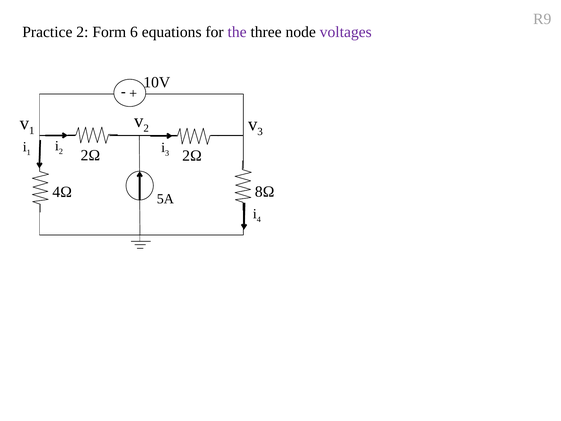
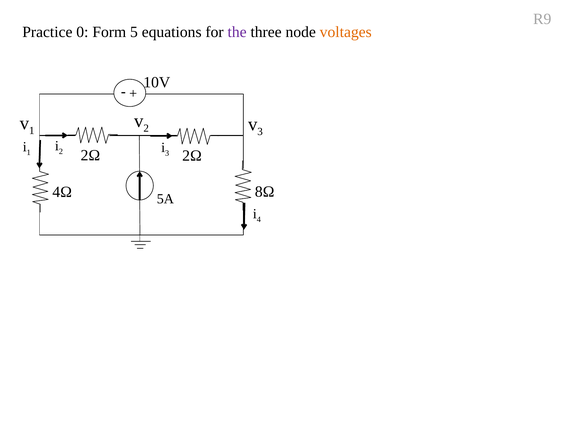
Practice 2: 2 -> 0
6: 6 -> 5
voltages colour: purple -> orange
